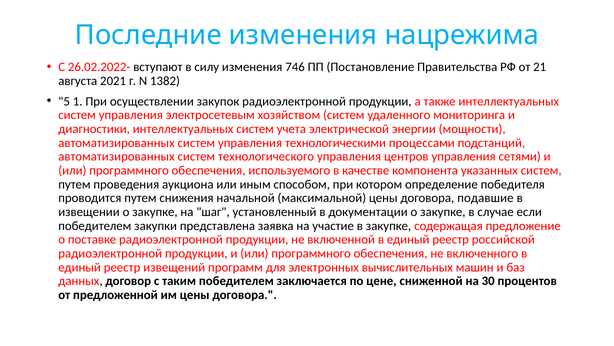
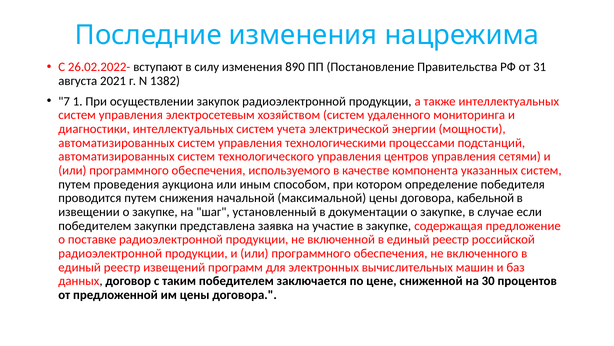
746: 746 -> 890
21: 21 -> 31
5: 5 -> 7
подавшие: подавшие -> кабельной
